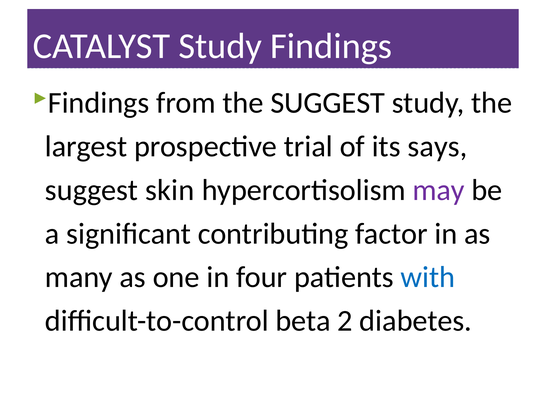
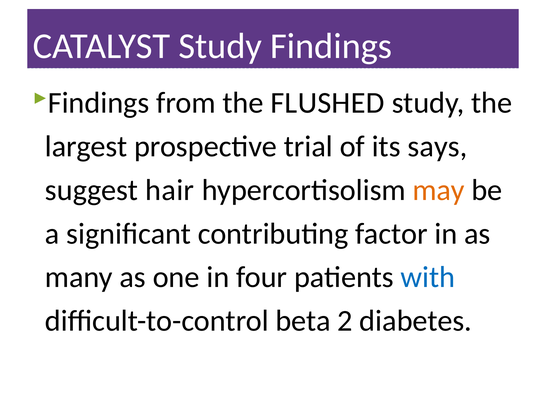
the SUGGEST: SUGGEST -> FLUSHED
skin: skin -> hair
may colour: purple -> orange
